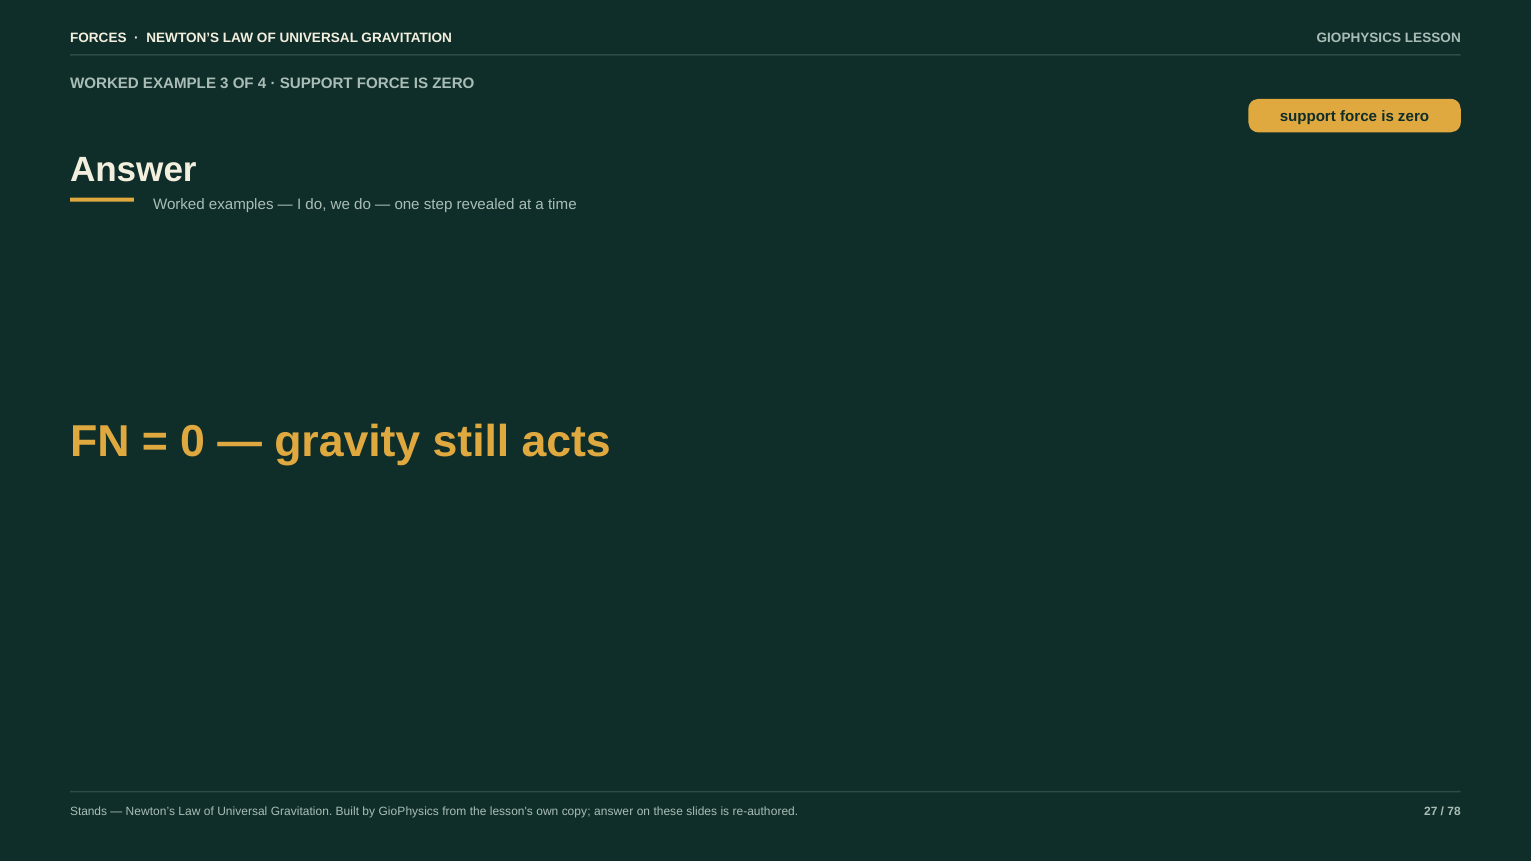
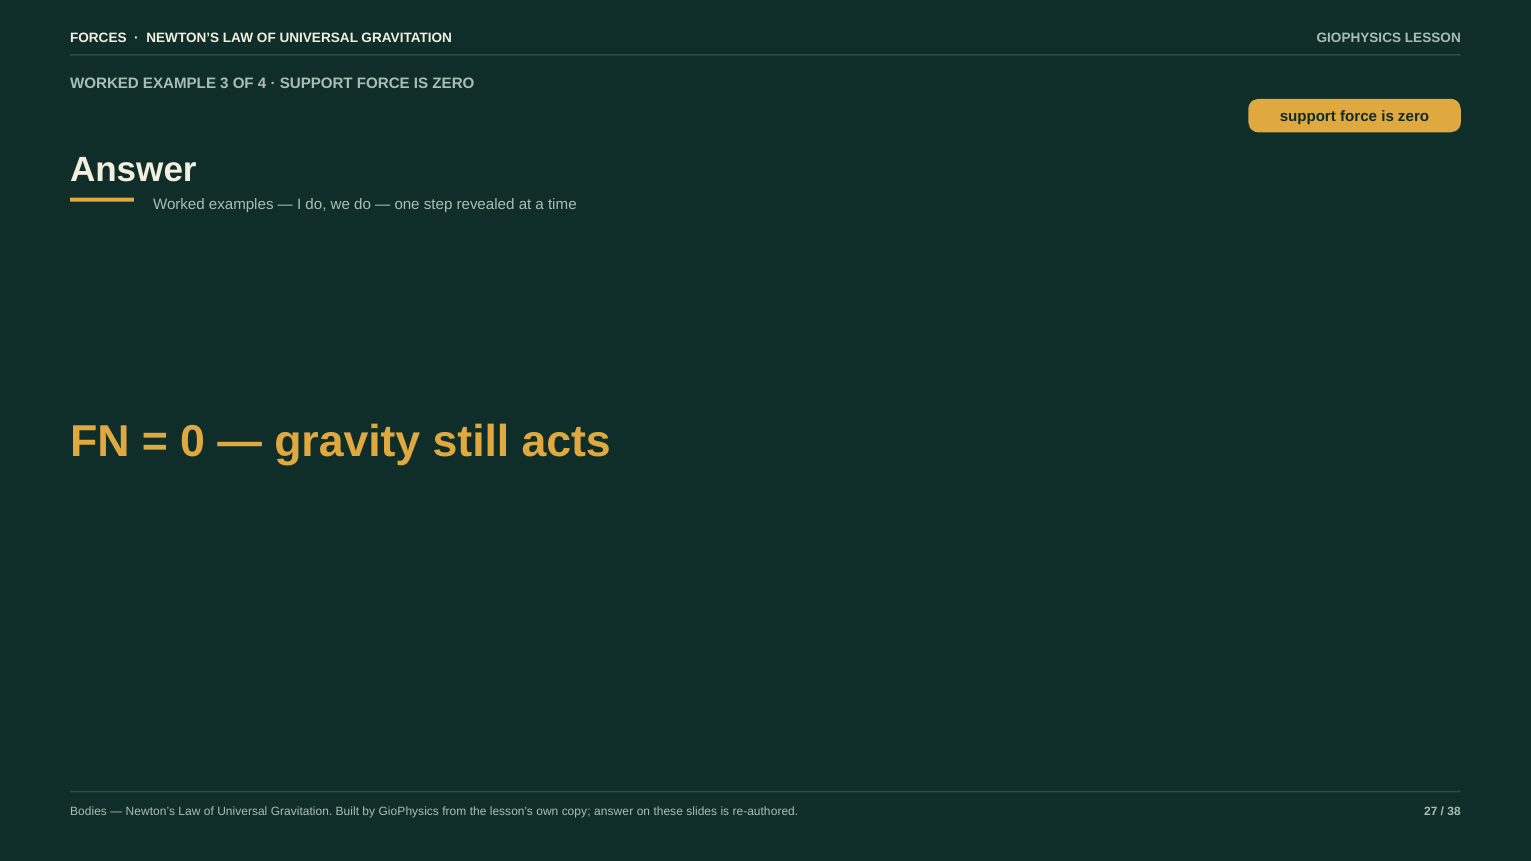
Stands: Stands -> Bodies
78: 78 -> 38
